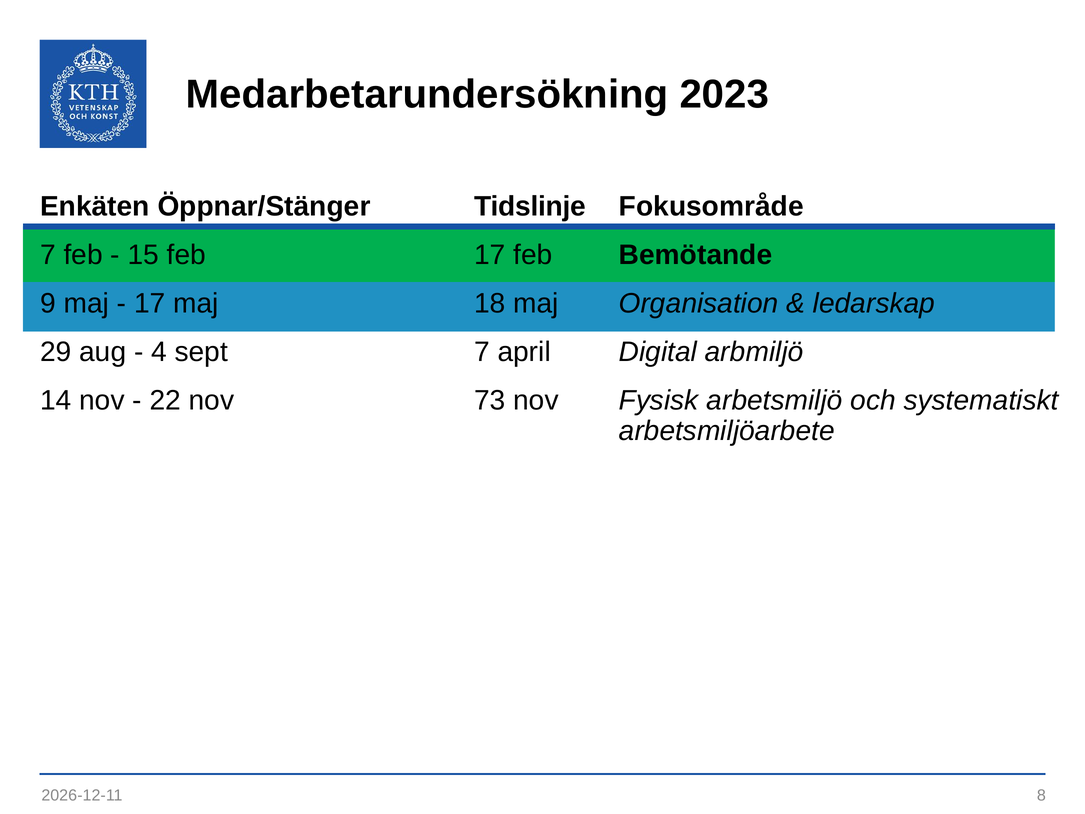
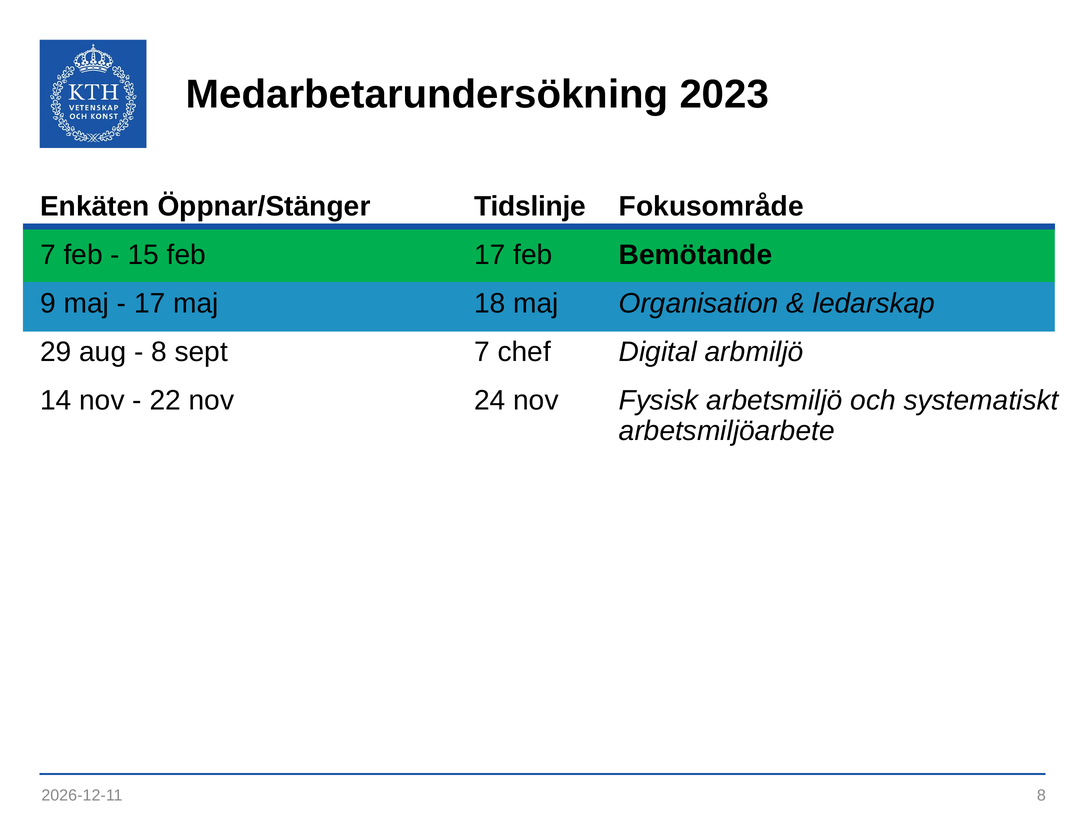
4 at (159, 352): 4 -> 8
april: april -> chef
73: 73 -> 24
